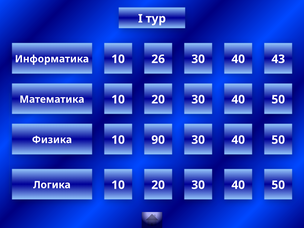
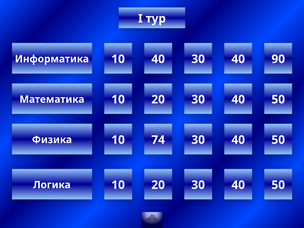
10 26: 26 -> 40
43: 43 -> 90
90: 90 -> 74
